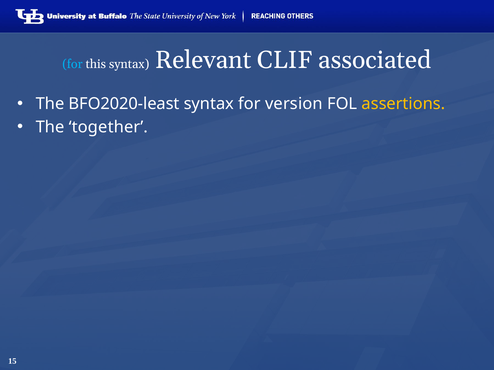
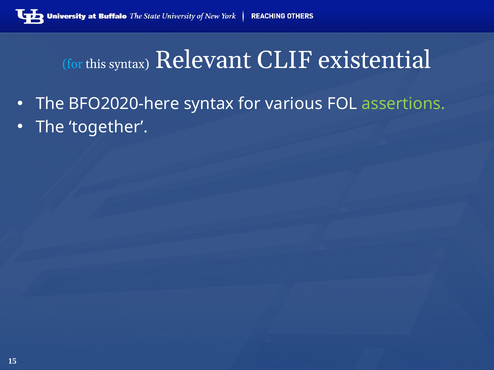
associated: associated -> existential
BFO2020-least: BFO2020-least -> BFO2020-here
version: version -> various
assertions colour: yellow -> light green
